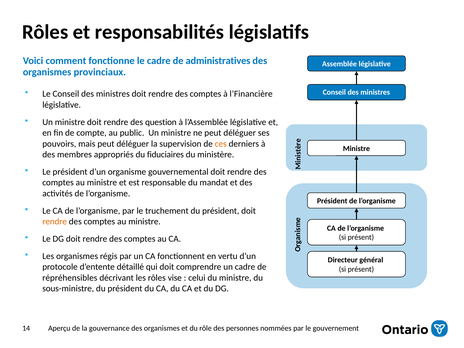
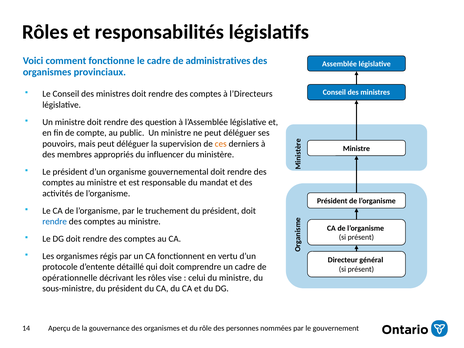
l’Financière: l’Financière -> l’Directeurs
fiduciaires: fiduciaires -> influencer
rendre at (55, 222) colour: orange -> blue
répréhensibles: répréhensibles -> opérationnelle
